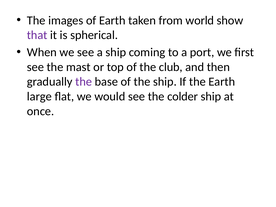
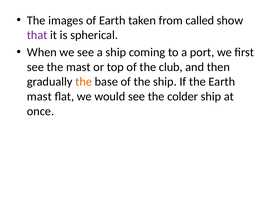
world: world -> called
the at (84, 82) colour: purple -> orange
large at (39, 96): large -> mast
